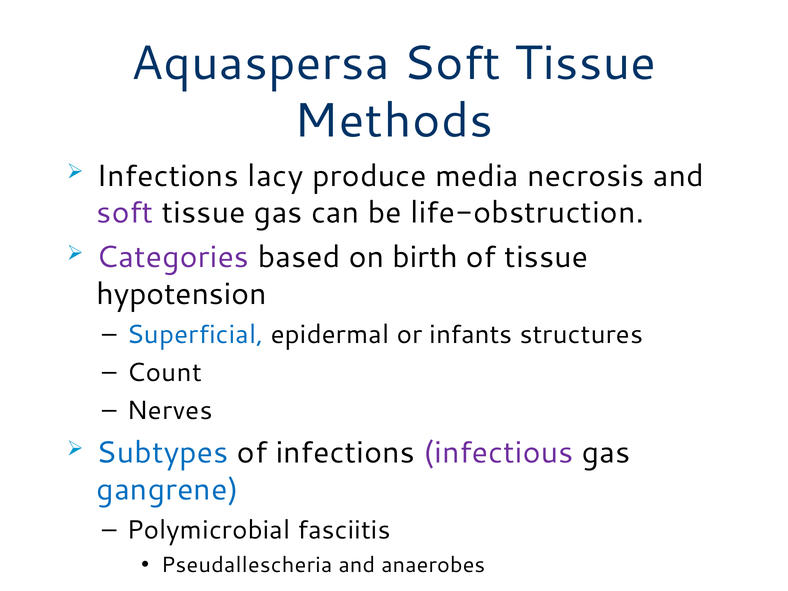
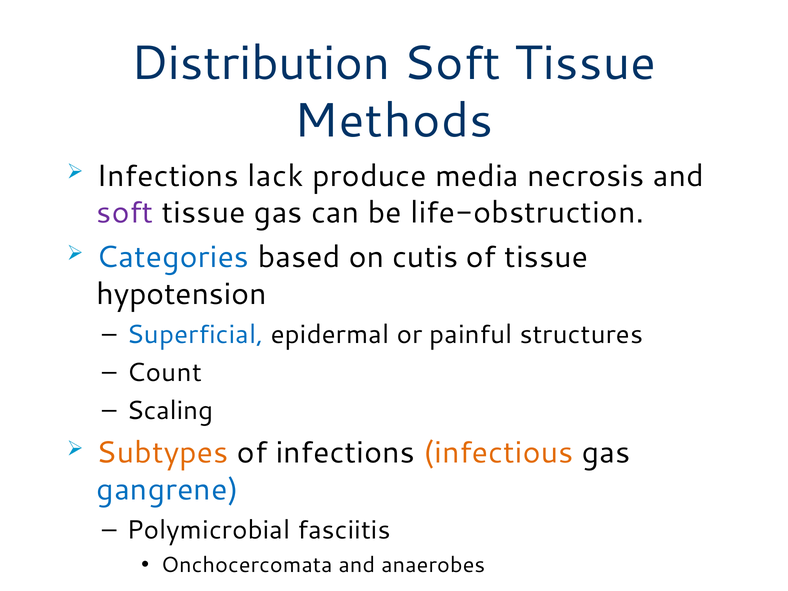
Aquaspersa: Aquaspersa -> Distribution
lacy: lacy -> lack
Categories colour: purple -> blue
birth: birth -> cutis
infants: infants -> painful
Nerves: Nerves -> Scaling
Subtypes colour: blue -> orange
infectious colour: purple -> orange
Pseudallescheria: Pseudallescheria -> Onchocercomata
